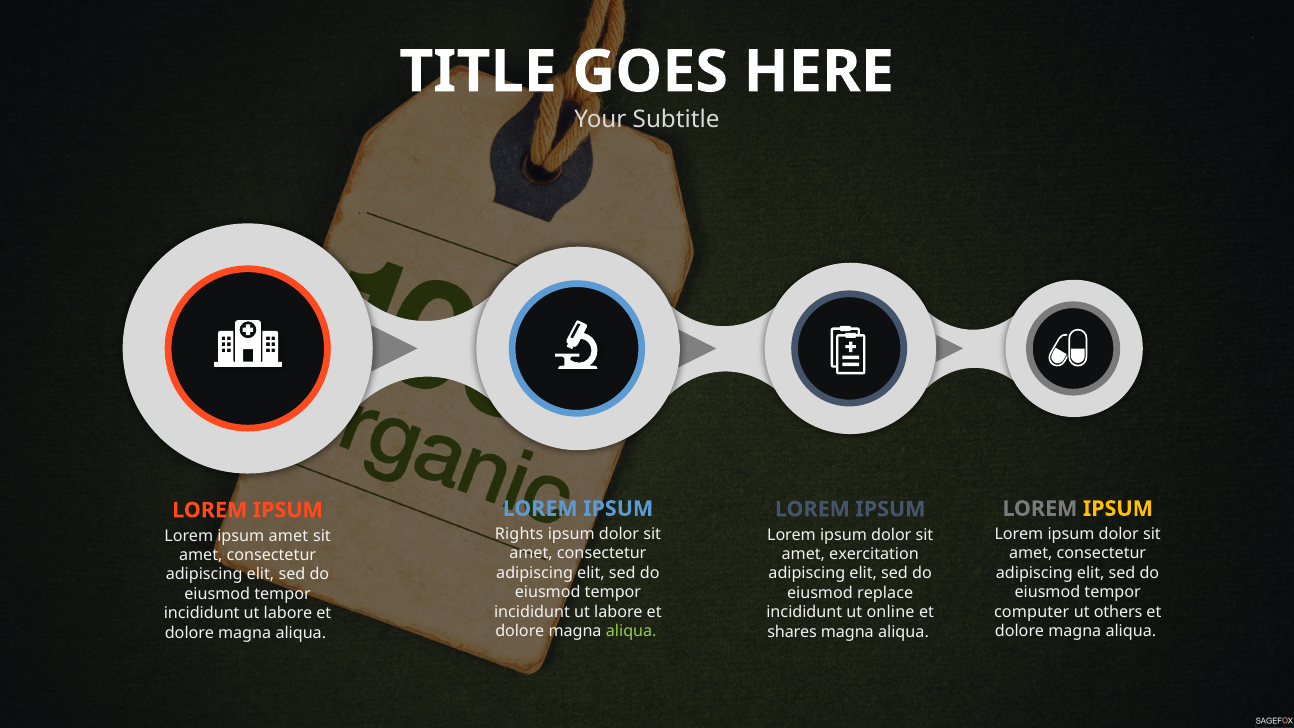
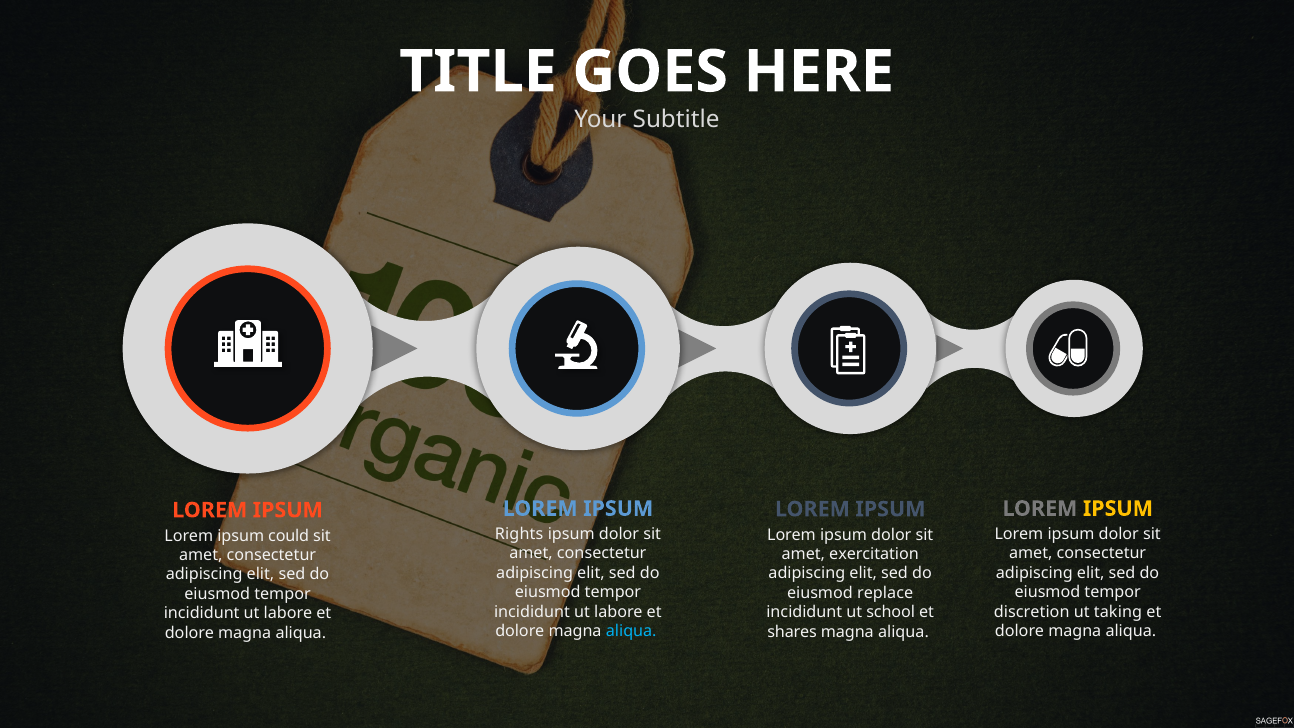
ipsum amet: amet -> could
computer: computer -> discretion
others: others -> taking
online: online -> school
aliqua at (631, 631) colour: light green -> light blue
